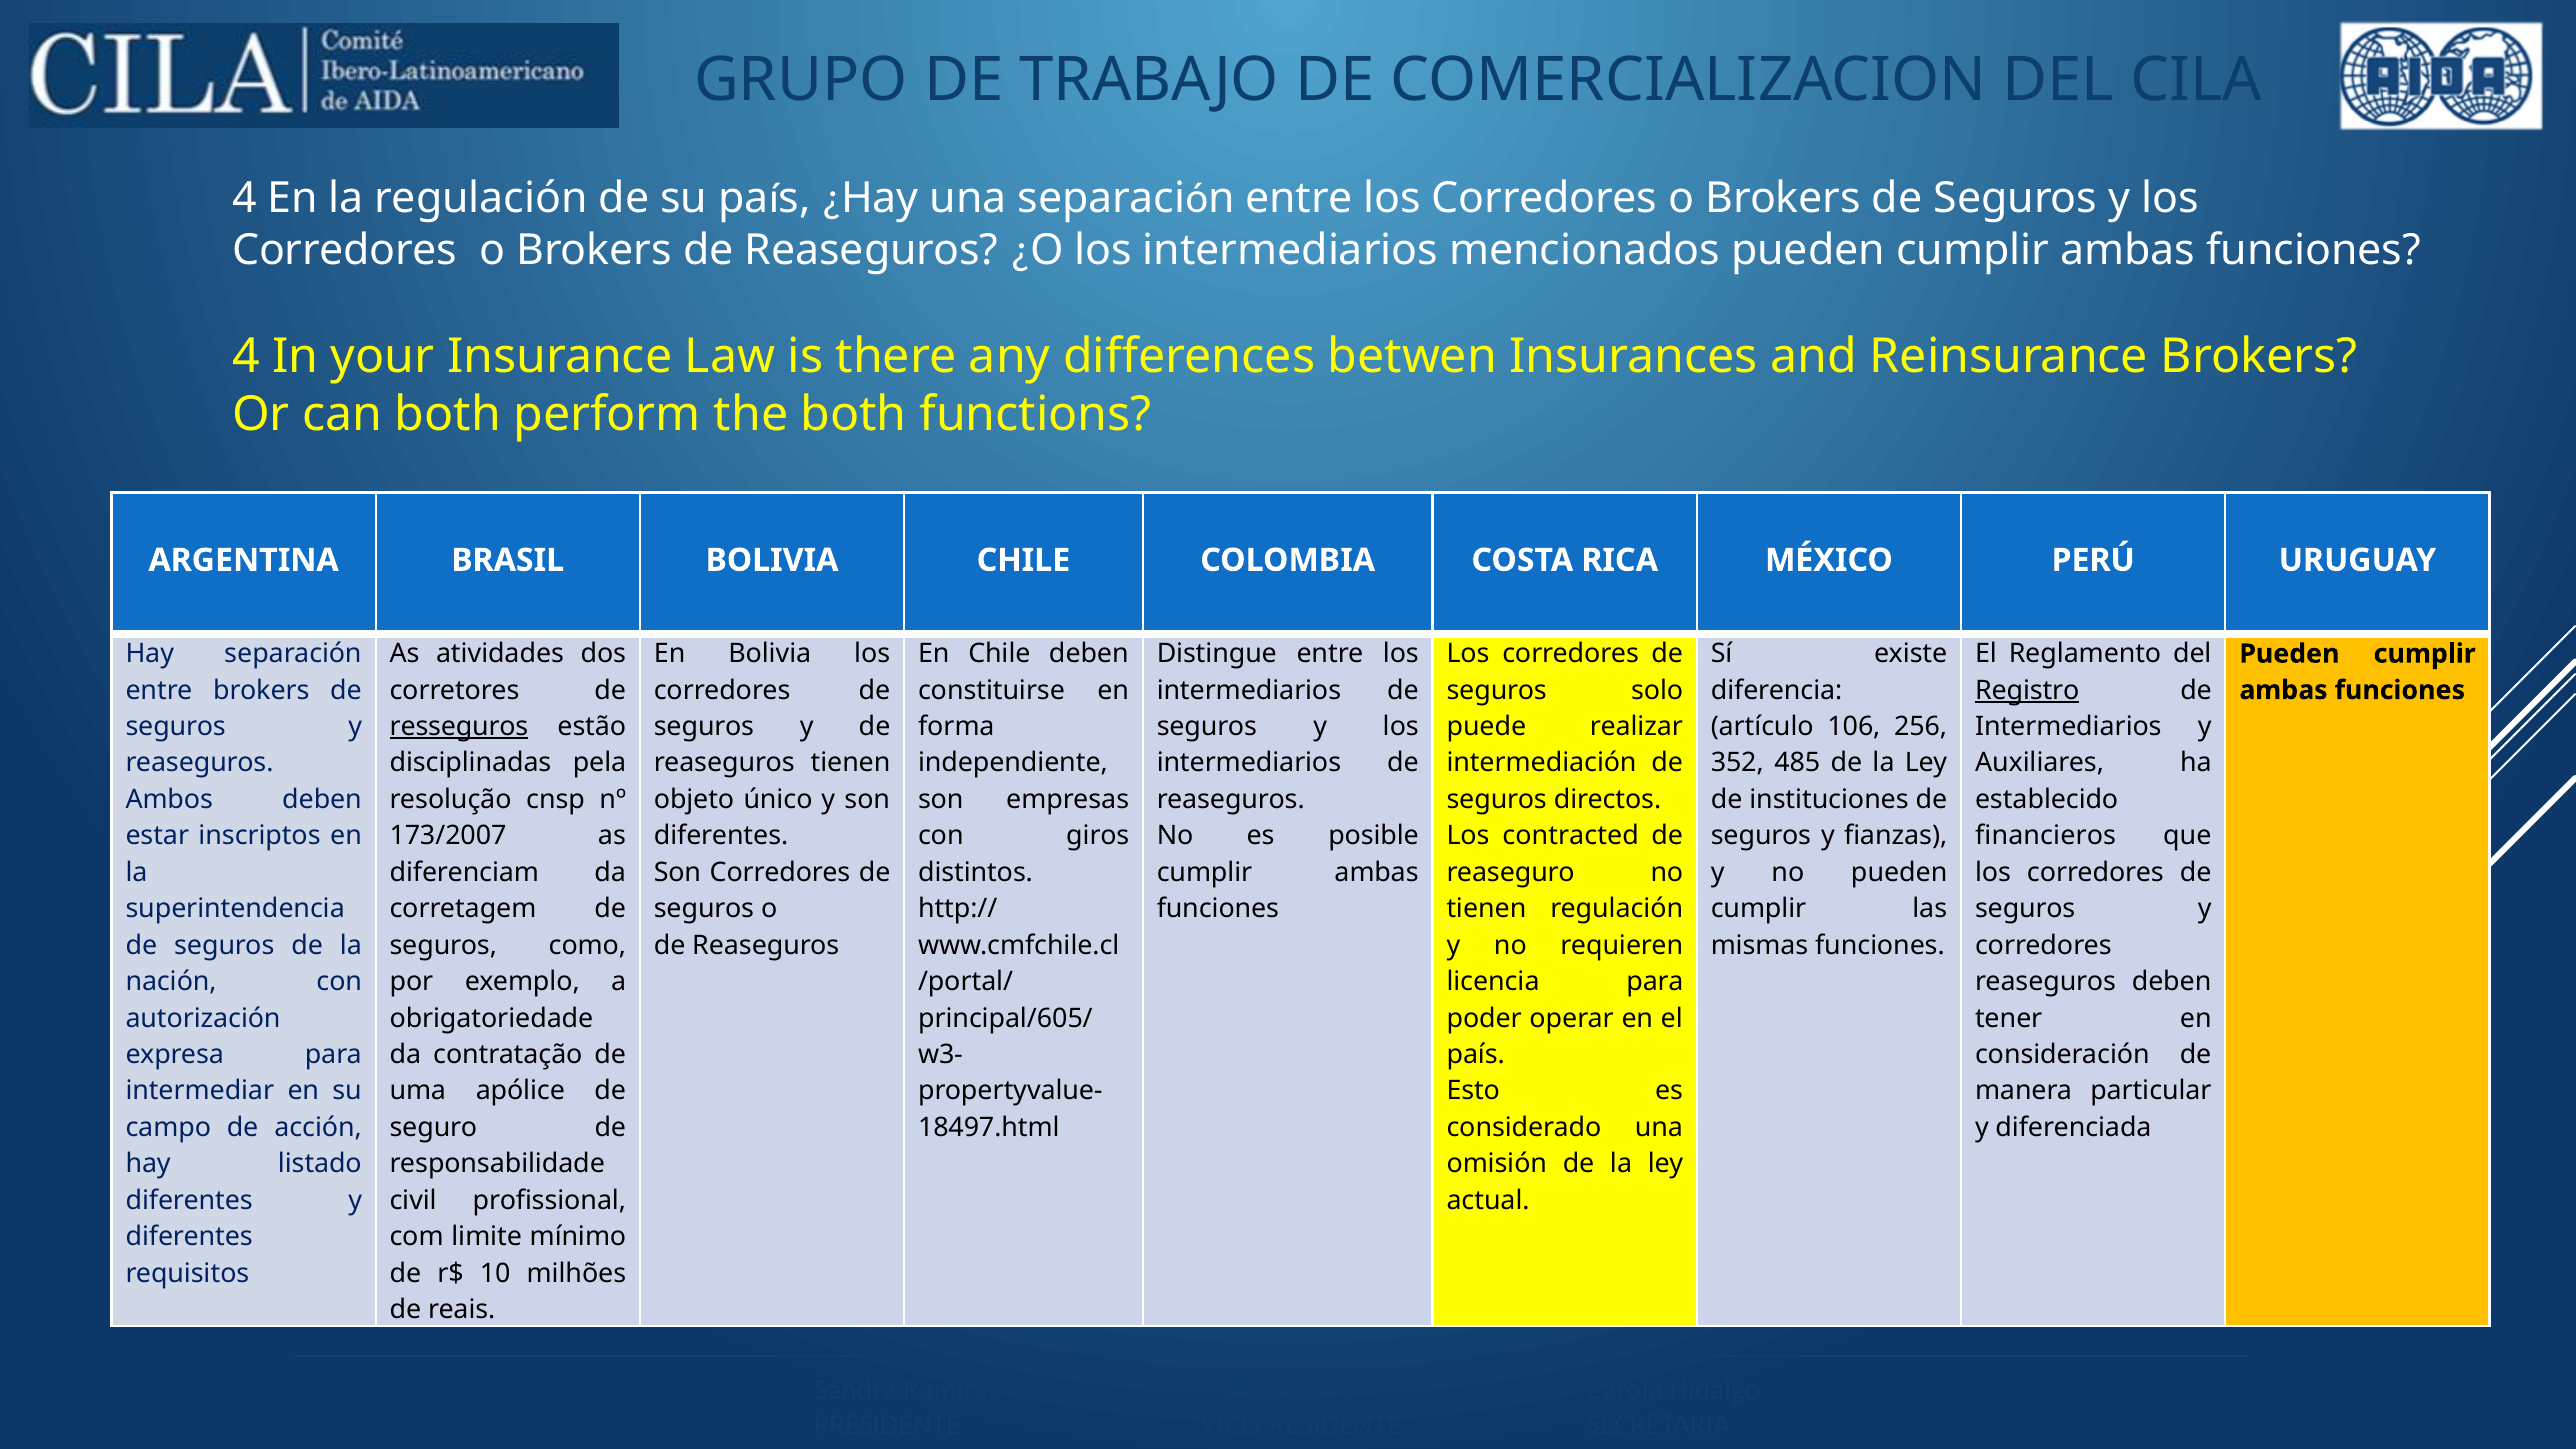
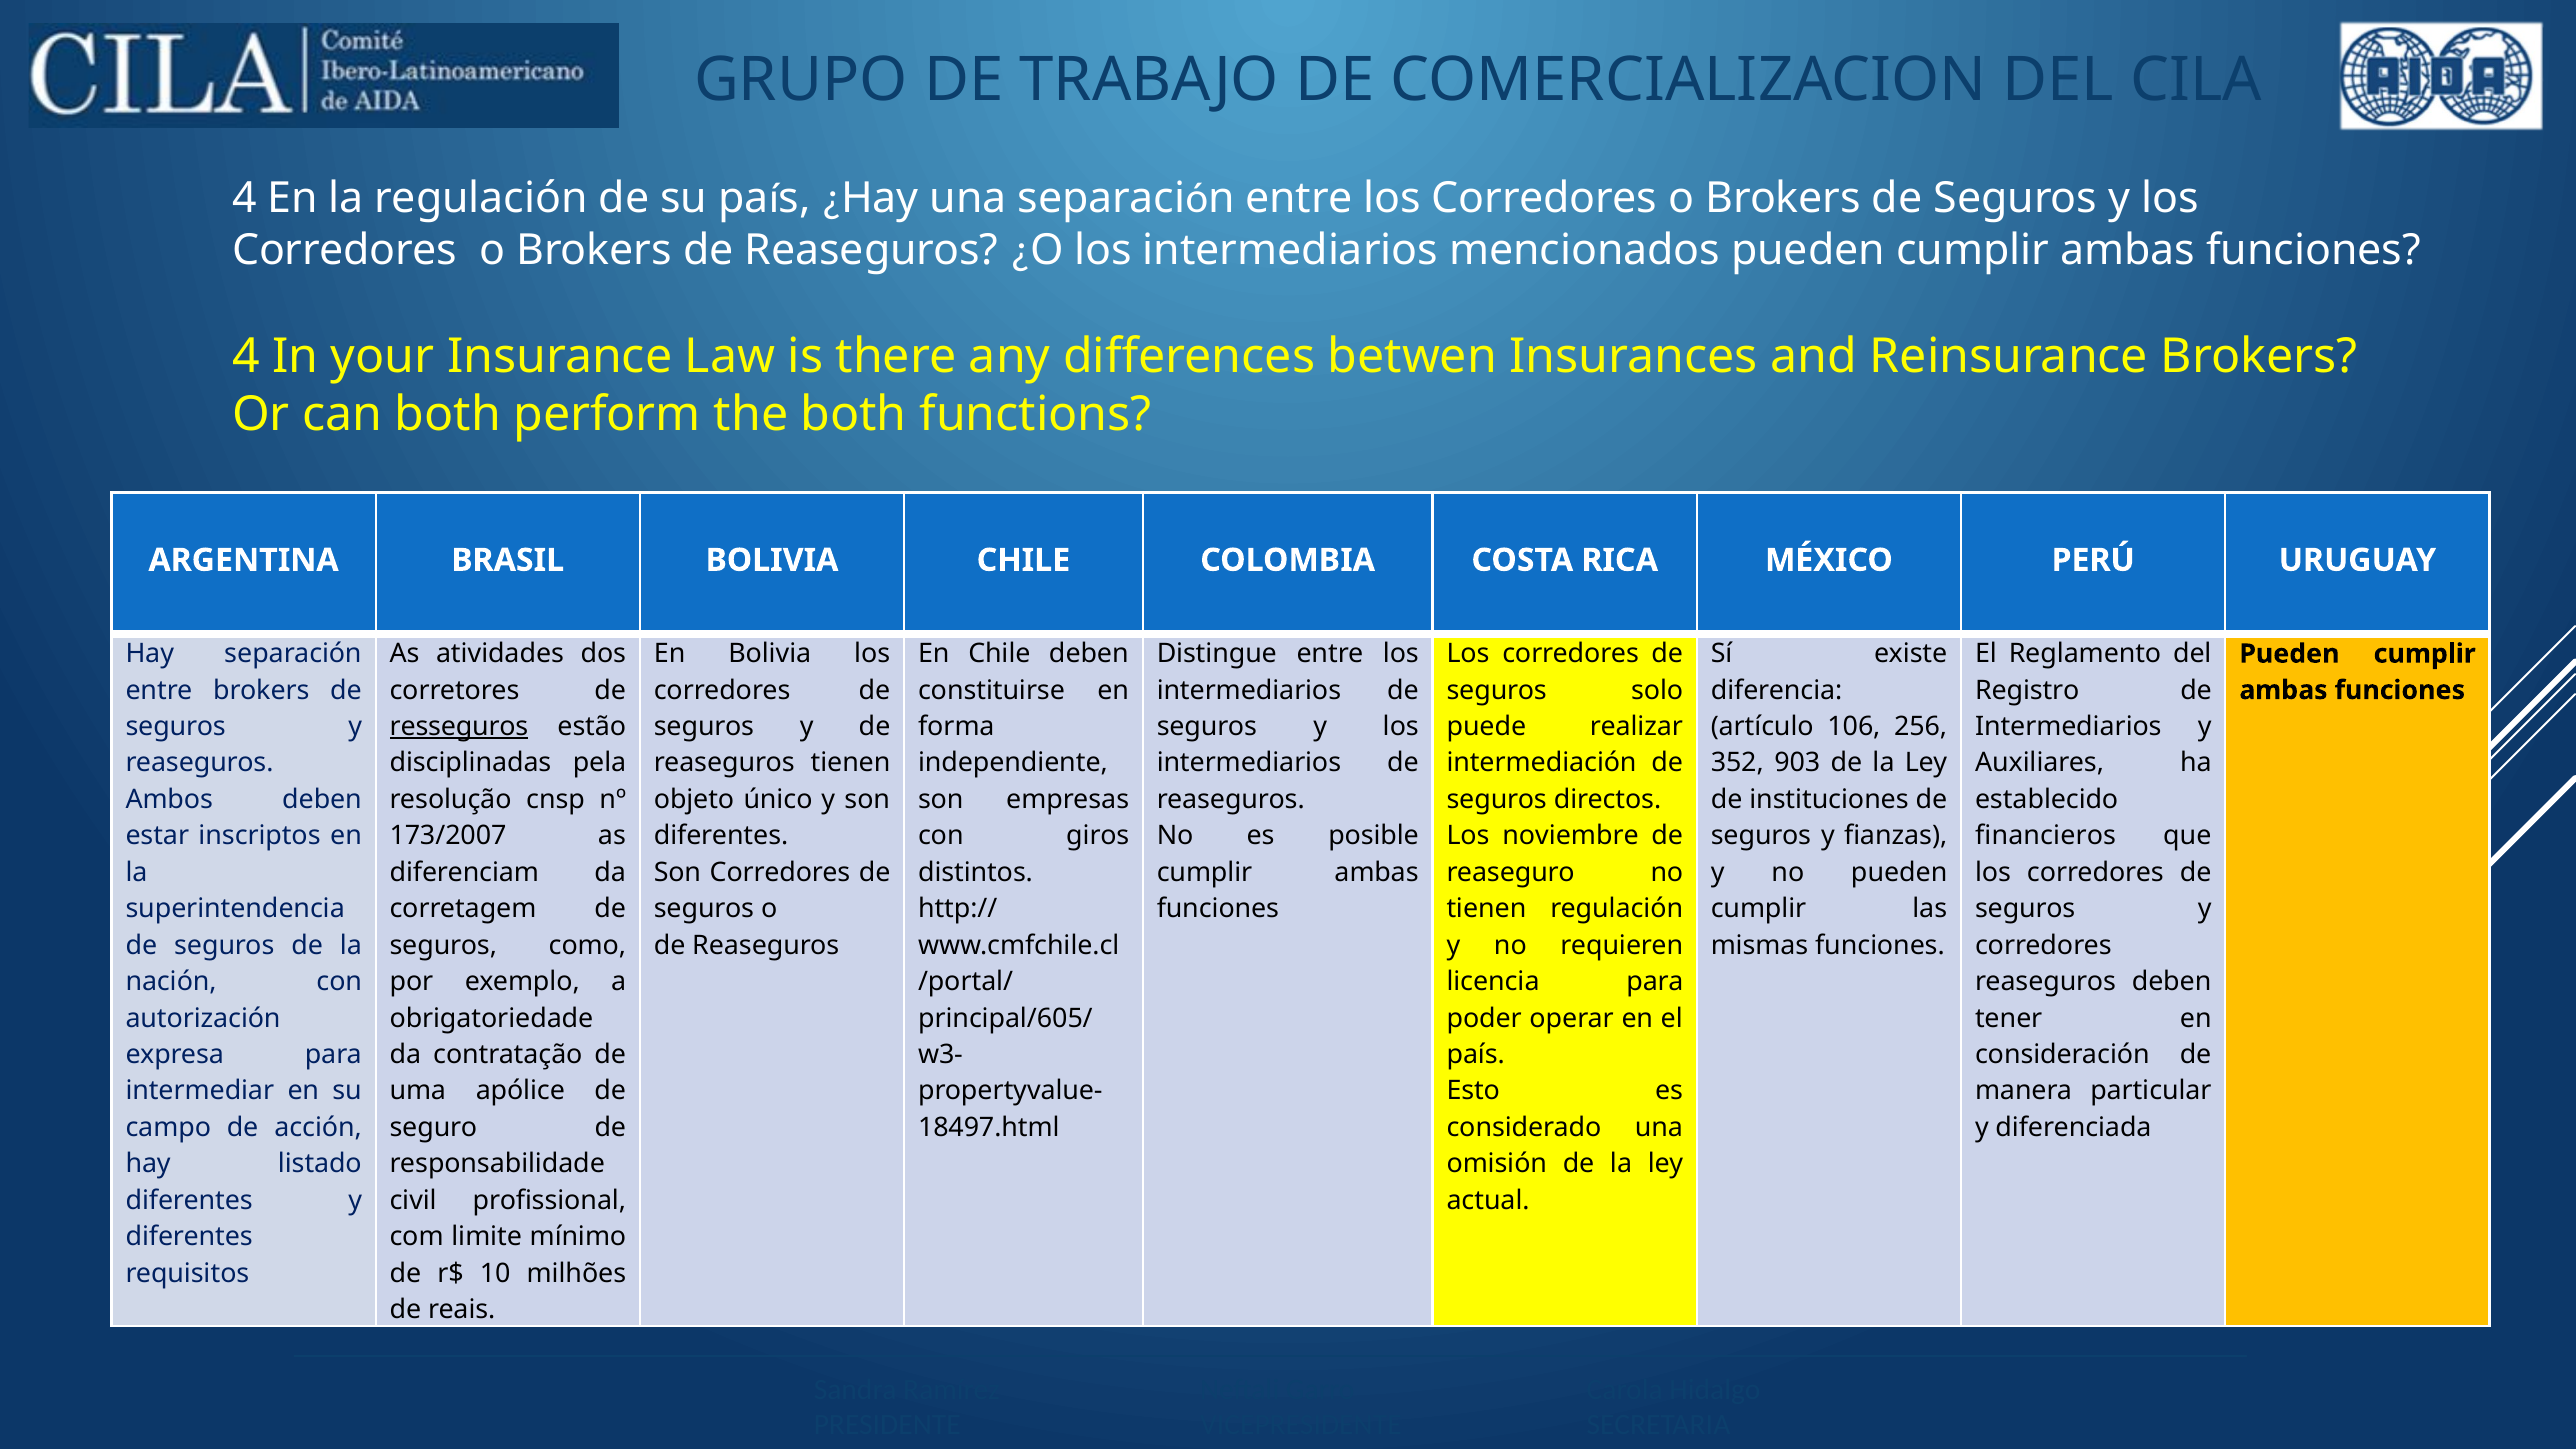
Registro underline: present -> none
485: 485 -> 903
contracted: contracted -> noviembre
